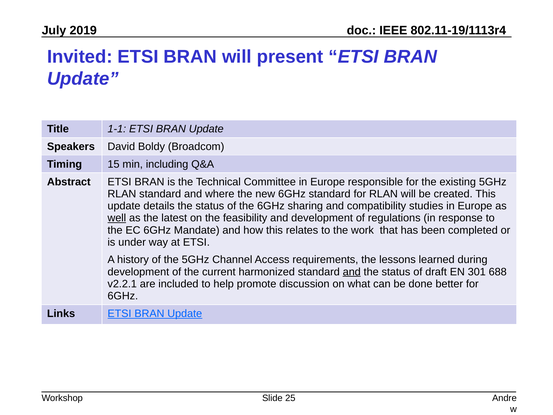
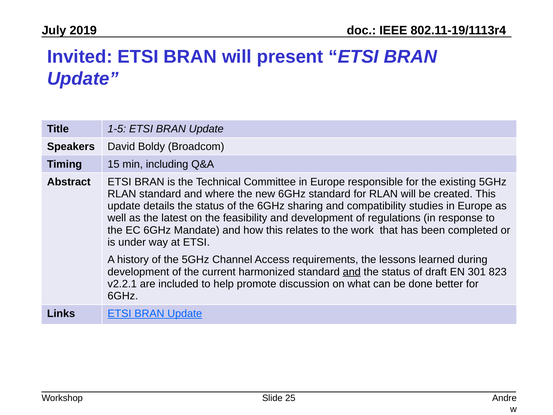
1-1: 1-1 -> 1-5
well underline: present -> none
688: 688 -> 823
